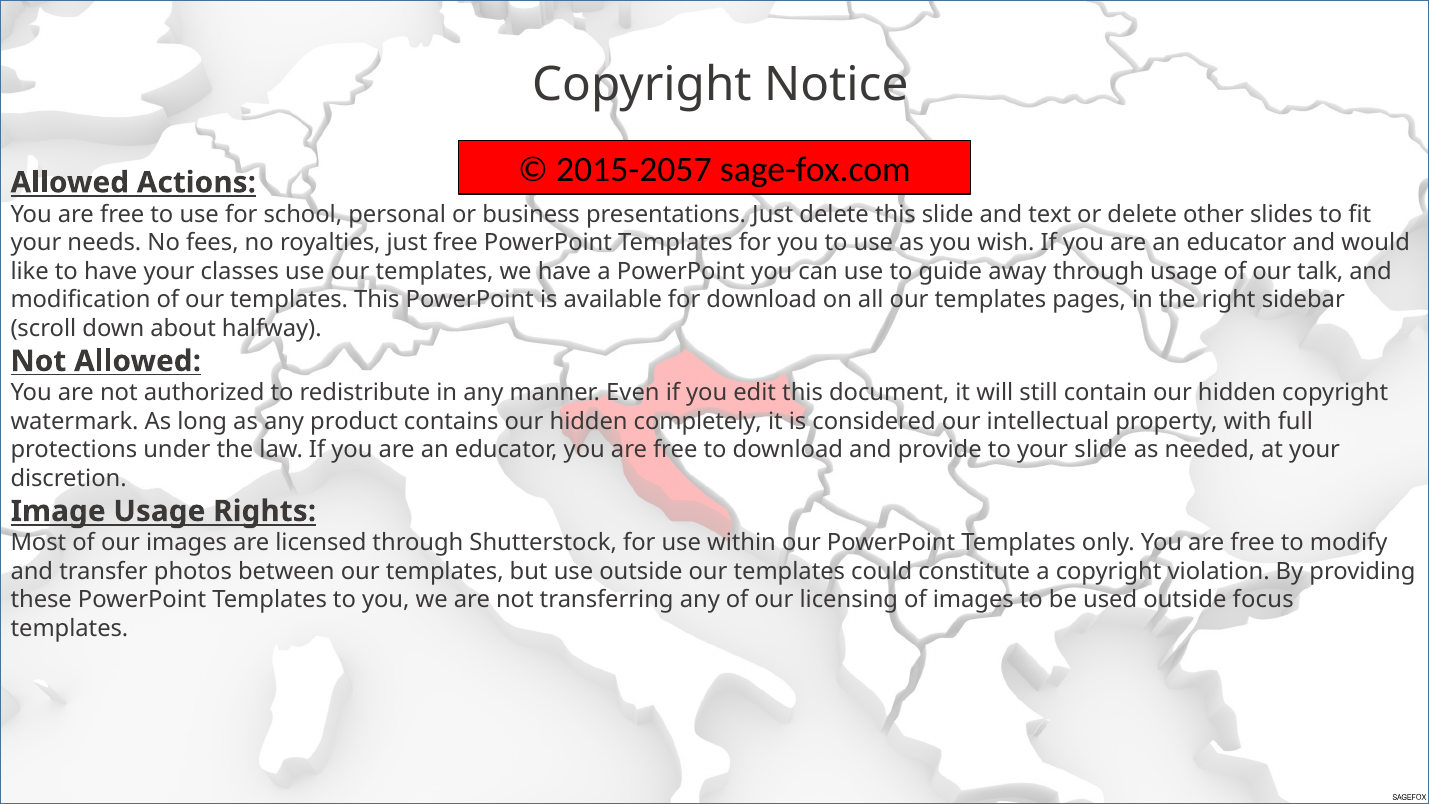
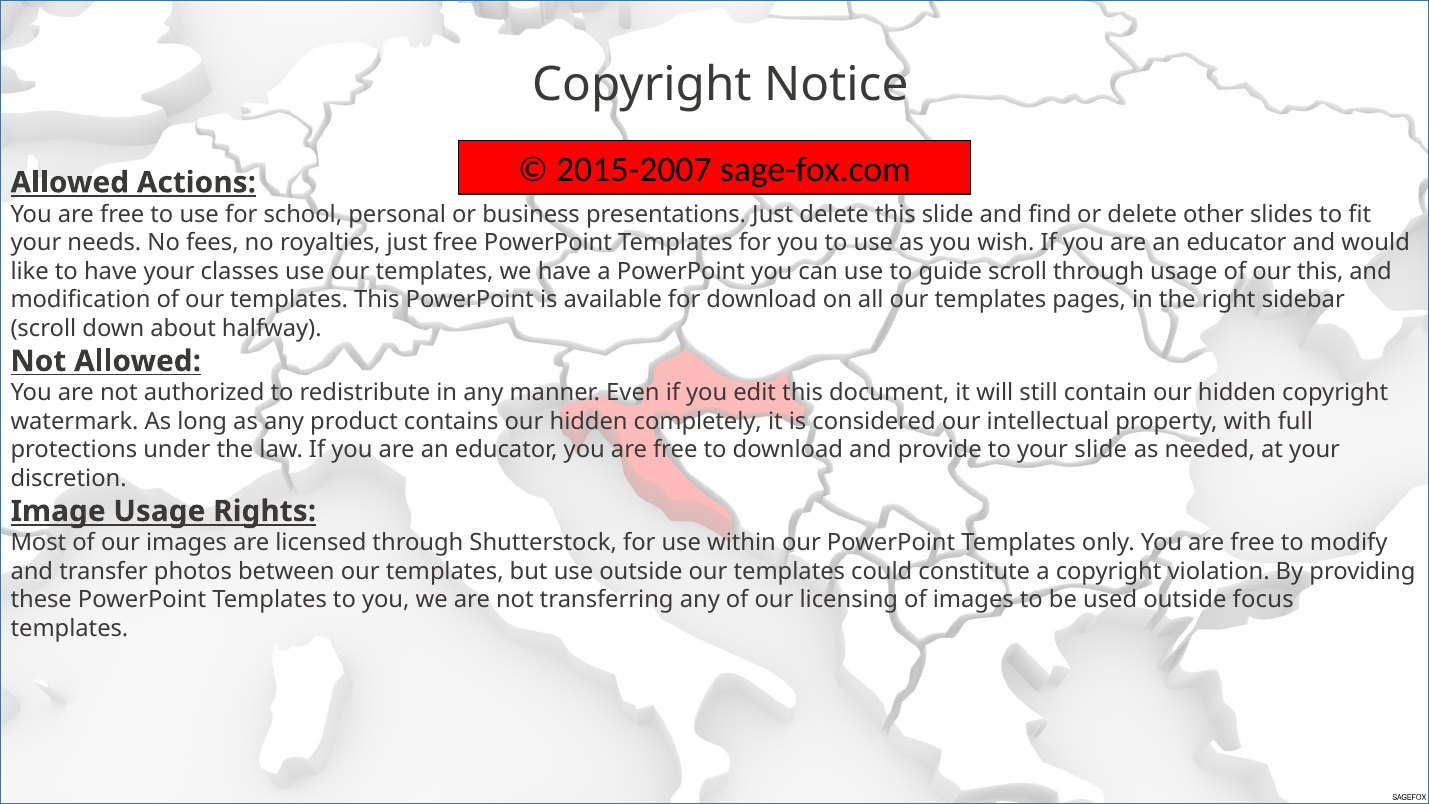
2015-2057: 2015-2057 -> 2015-2007
text: text -> find
guide away: away -> scroll
our talk: talk -> this
